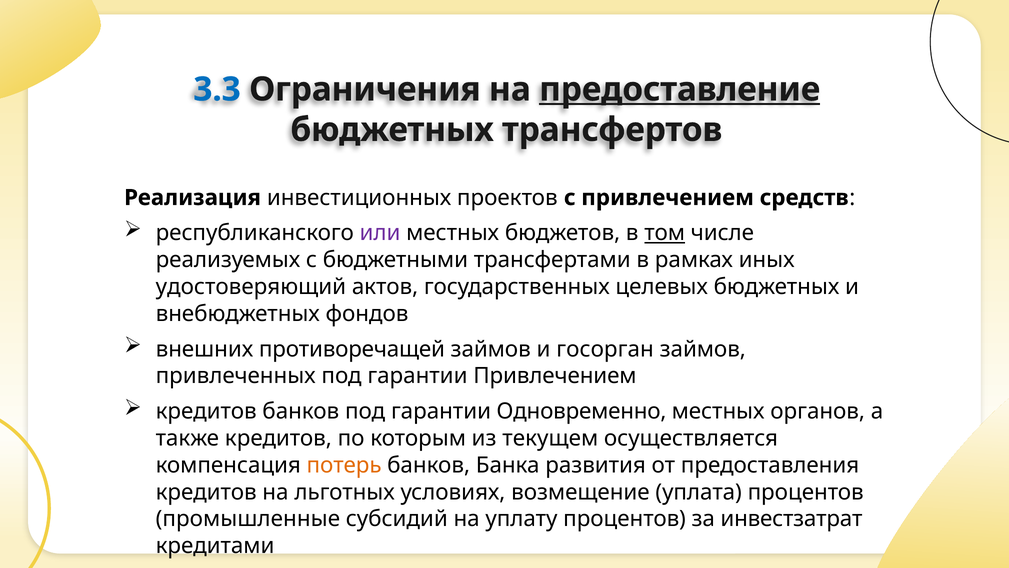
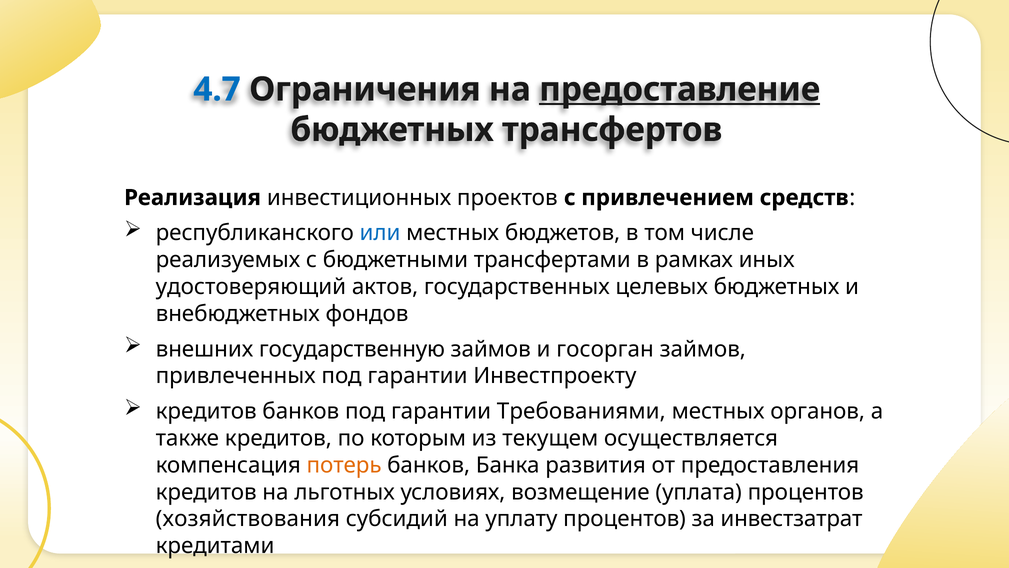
3.3: 3.3 -> 4.7
или colour: purple -> blue
том underline: present -> none
противоречащей: противоречащей -> государственную
гарантии Привлечением: Привлечением -> Инвестпроекту
Одновременно: Одновременно -> Требованиями
промышленные: промышленные -> хозяйствования
